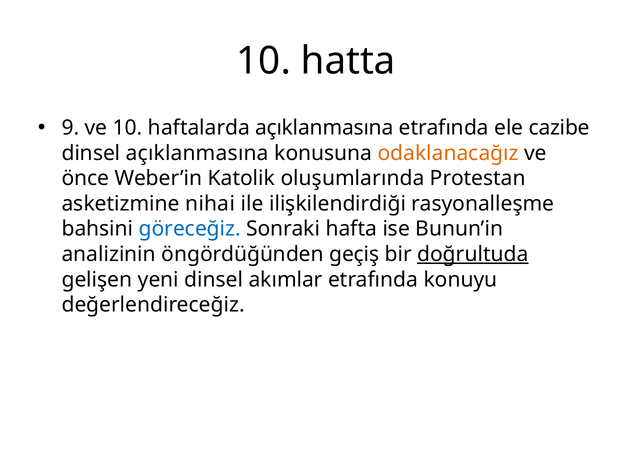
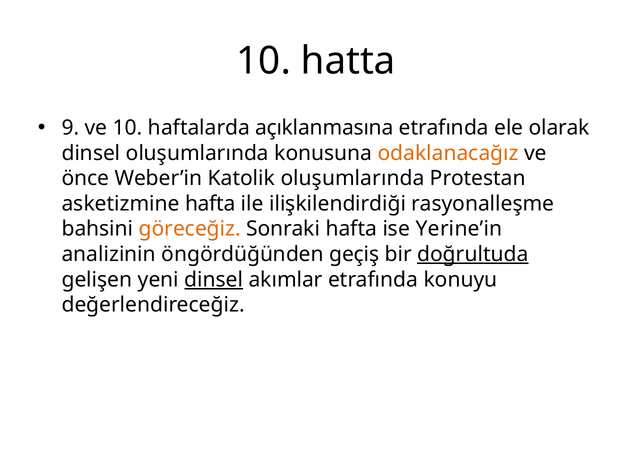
cazibe: cazibe -> olarak
dinsel açıklanmasına: açıklanmasına -> oluşumlarında
asketizmine nihai: nihai -> hafta
göreceğiz colour: blue -> orange
Bunun’in: Bunun’in -> Yerine’in
dinsel at (214, 280) underline: none -> present
